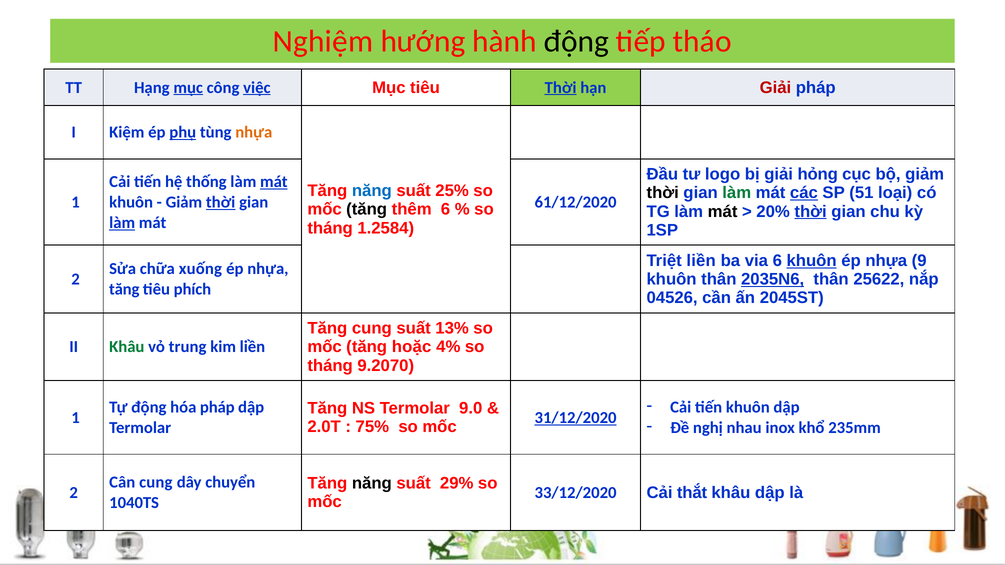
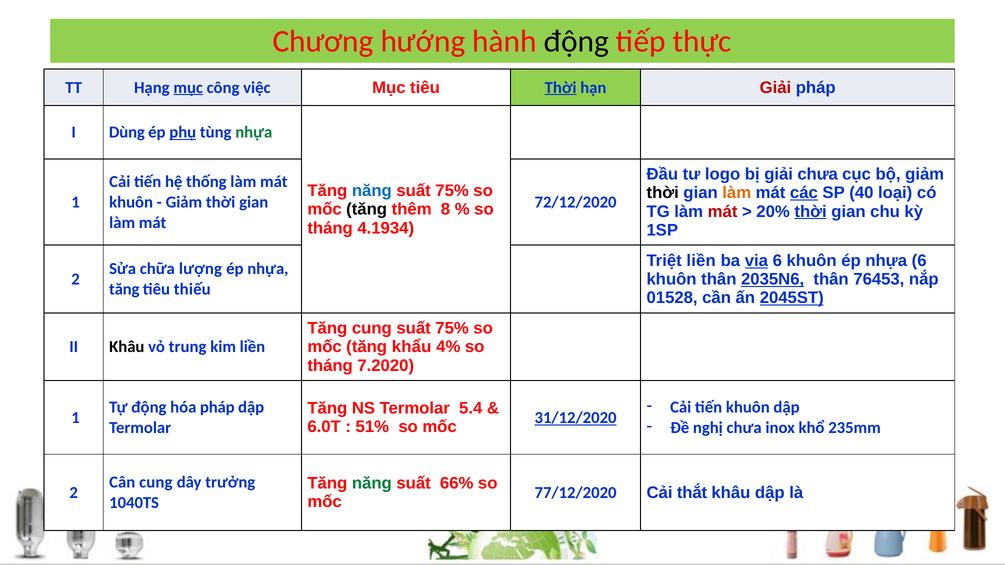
Nghiệm: Nghiệm -> Chương
tháo: tháo -> thực
việc underline: present -> none
Kiệm: Kiệm -> Dùng
nhựa at (254, 132) colour: orange -> green
giải hỏng: hỏng -> chưa
mát at (274, 182) underline: present -> none
25% at (452, 191): 25% -> 75%
làm at (737, 193) colour: green -> orange
51: 51 -> 40
thời at (221, 202) underline: present -> none
61/12/2020: 61/12/2020 -> 72/12/2020
thêm 6: 6 -> 8
mát at (723, 212) colour: black -> red
làm at (122, 223) underline: present -> none
1.2584: 1.2584 -> 4.1934
via underline: none -> present
khuôn at (812, 261) underline: present -> none
nhựa 9: 9 -> 6
xuống: xuống -> lượng
25622: 25622 -> 76453
phích: phích -> thiếu
04526: 04526 -> 01528
2045ST underline: none -> present
13% at (452, 328): 13% -> 75%
hoặc: hoặc -> khẩu
Khâu at (127, 347) colour: green -> black
9.2070: 9.2070 -> 7.2020
9.0: 9.0 -> 5.4
2.0T: 2.0T -> 6.0T
75%: 75% -> 51%
nghị nhau: nhau -> chưa
chuyển: chuyển -> trưởng
năng at (372, 484) colour: black -> green
29%: 29% -> 66%
33/12/2020: 33/12/2020 -> 77/12/2020
